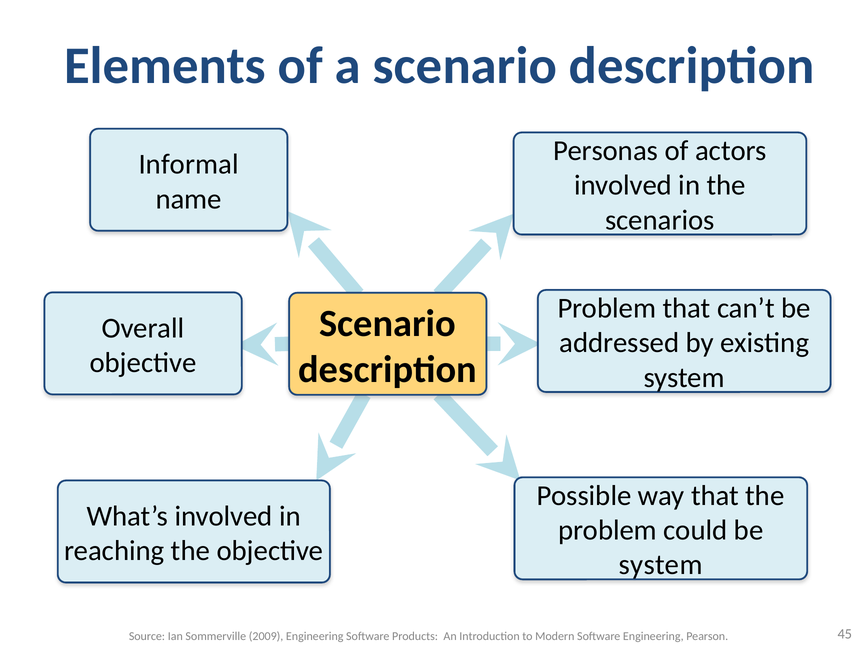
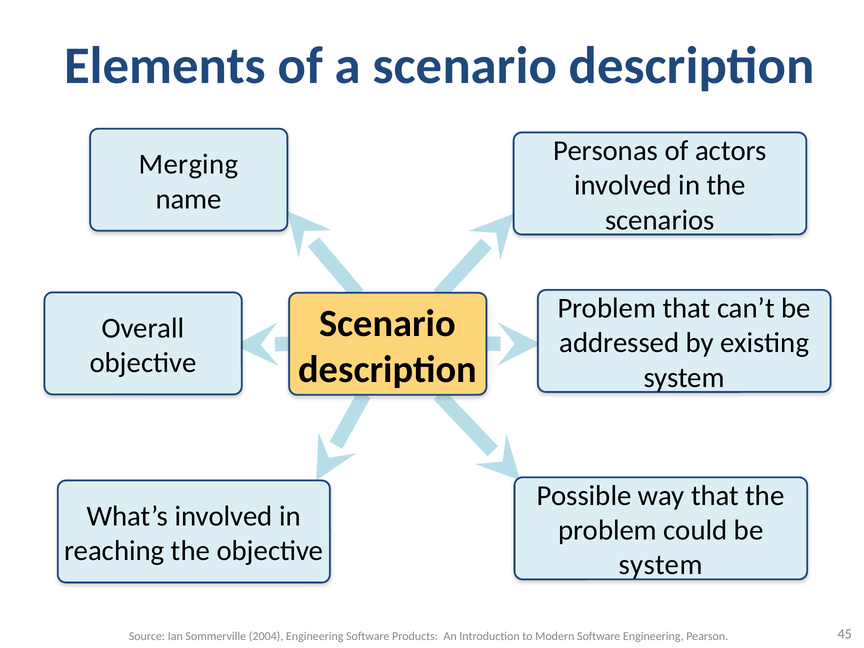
Informal: Informal -> Merging
2009: 2009 -> 2004
